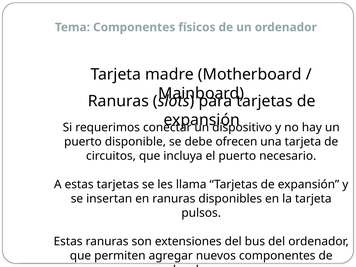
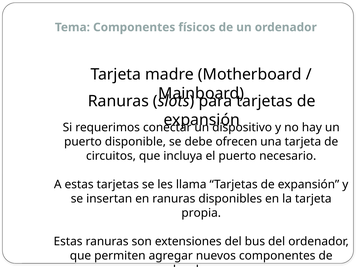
pulsos: pulsos -> propia
